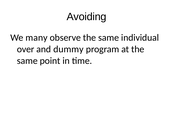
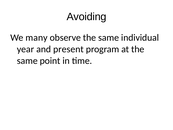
over: over -> year
dummy: dummy -> present
